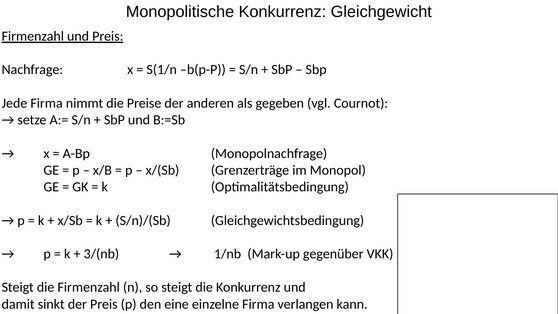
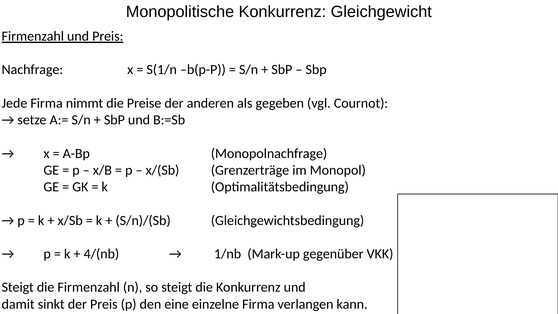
3/(nb: 3/(nb -> 4/(nb
